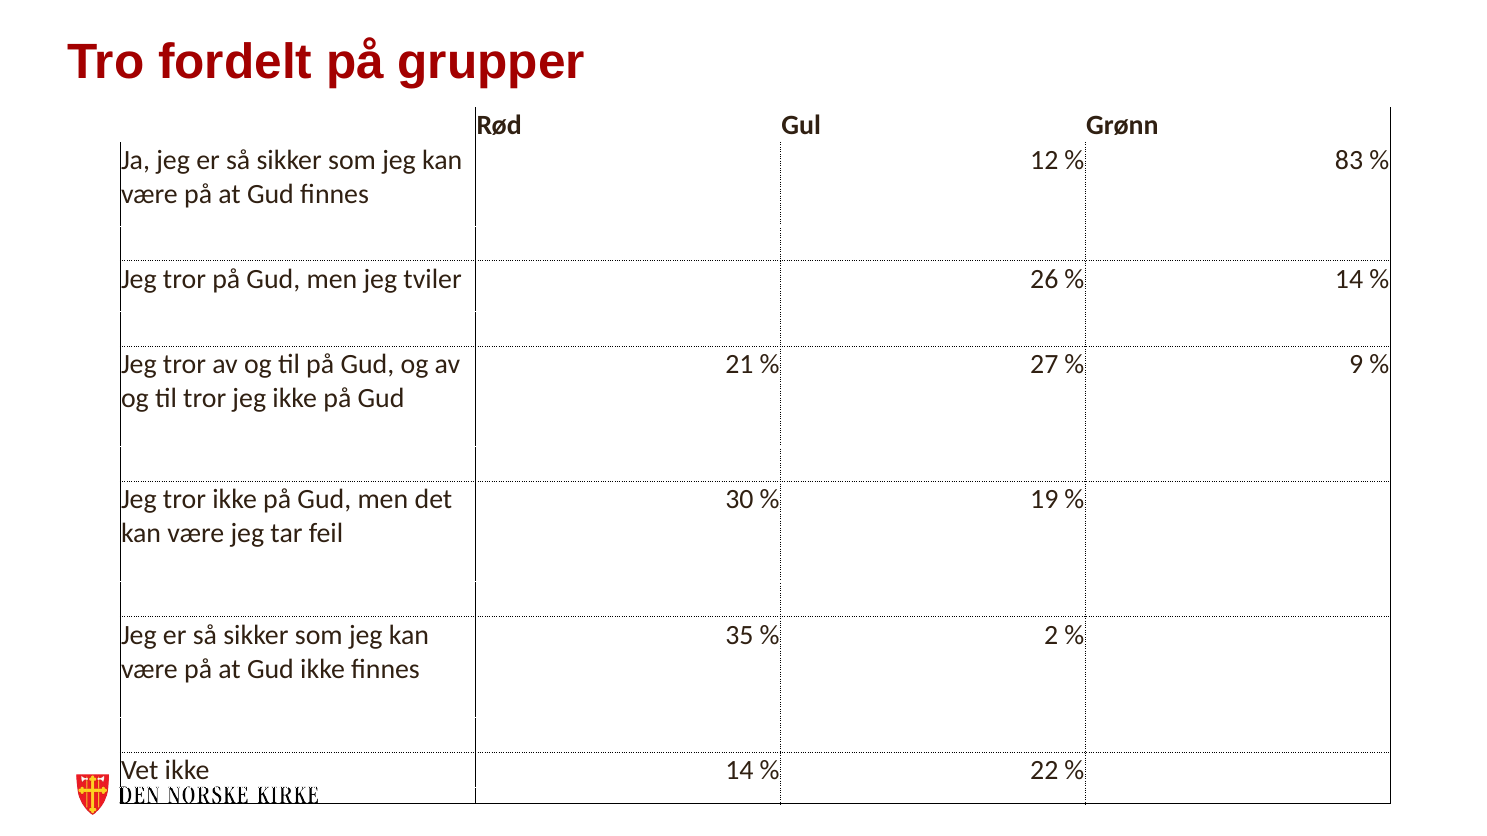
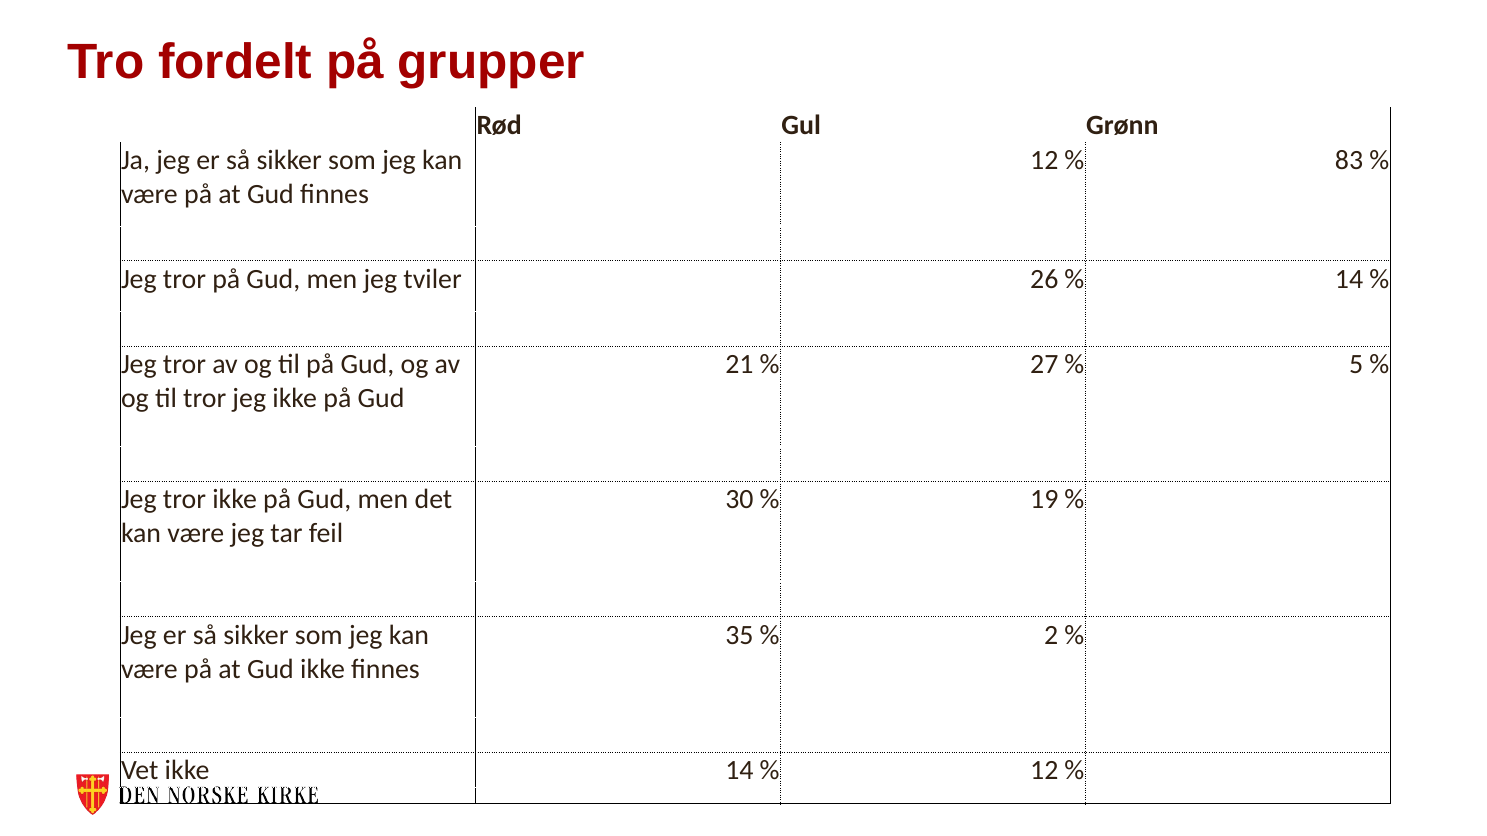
9: 9 -> 5
22 at (1044, 771): 22 -> 12
